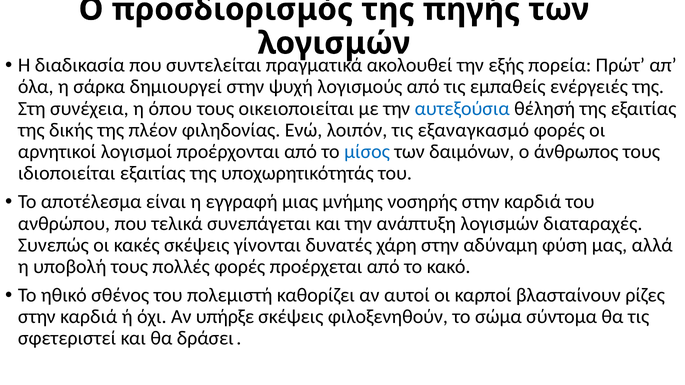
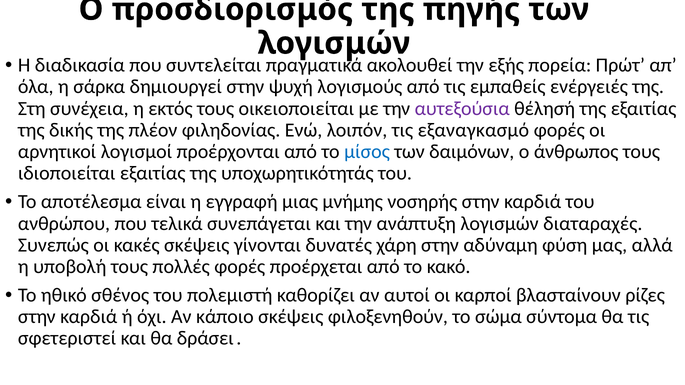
όπου: όπου -> εκτός
αυτεξούσια colour: blue -> purple
υπήρξε: υπήρξε -> κάποιο
